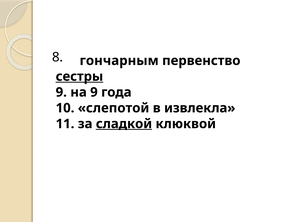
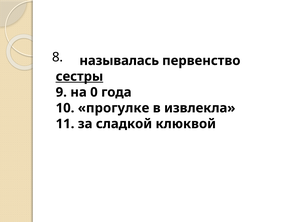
гончарным: гончарным -> называлась
на 9: 9 -> 0
слепотой: слепотой -> прогулке
сладкой underline: present -> none
